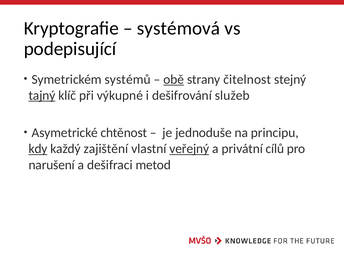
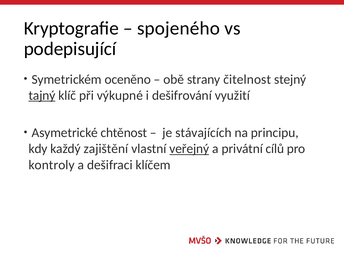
systémová: systémová -> spojeného
systémů: systémů -> oceněno
obě underline: present -> none
služeb: služeb -> využití
jednoduše: jednoduše -> stávajících
kdy underline: present -> none
narušení: narušení -> kontroly
metod: metod -> klíčem
